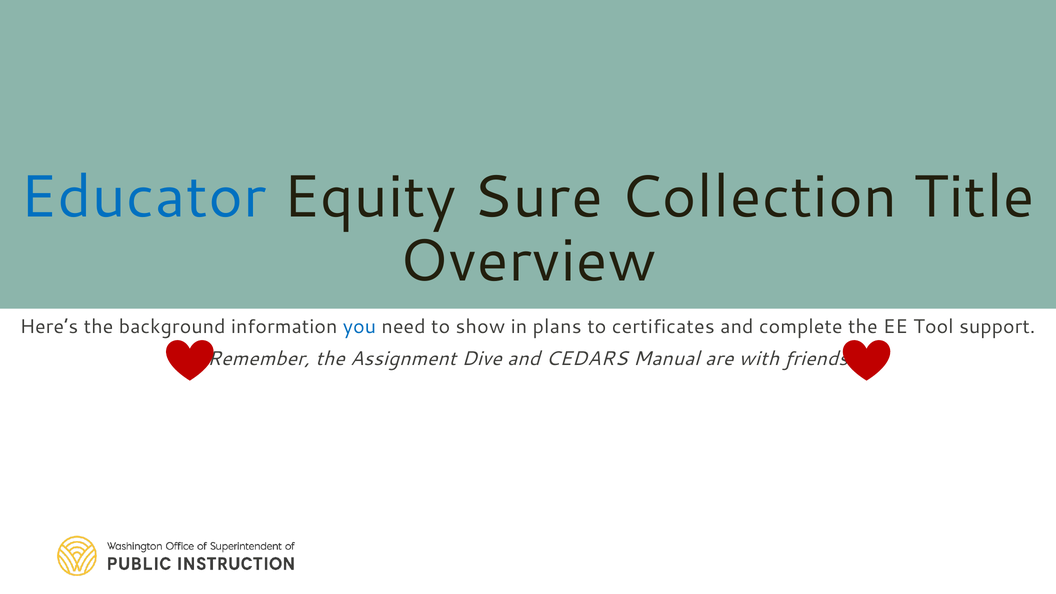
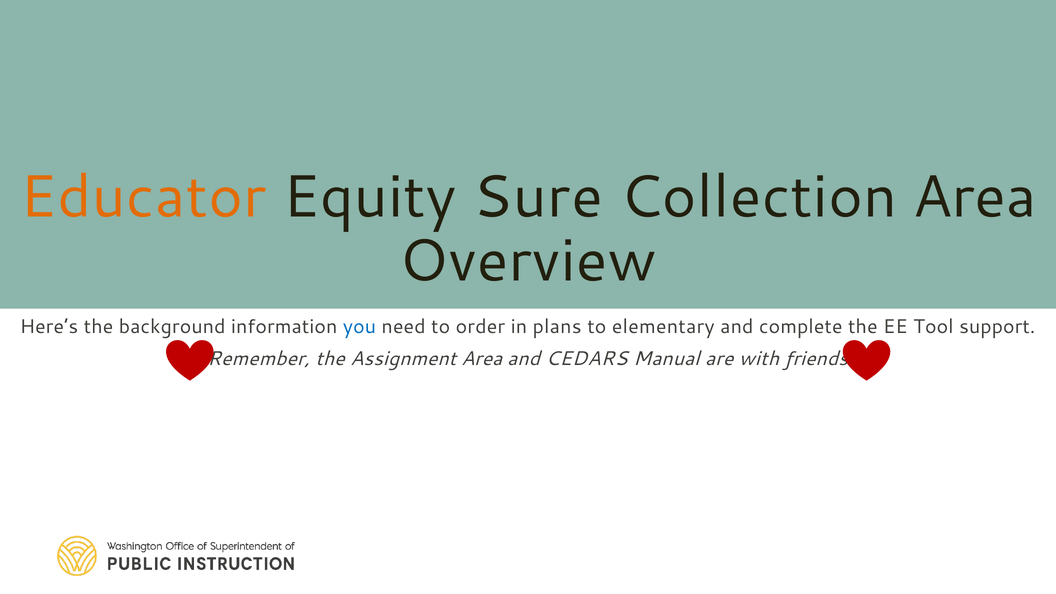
Educator colour: blue -> orange
Collection Title: Title -> Area
show: show -> order
certificates: certificates -> elementary
Assignment Dive: Dive -> Area
